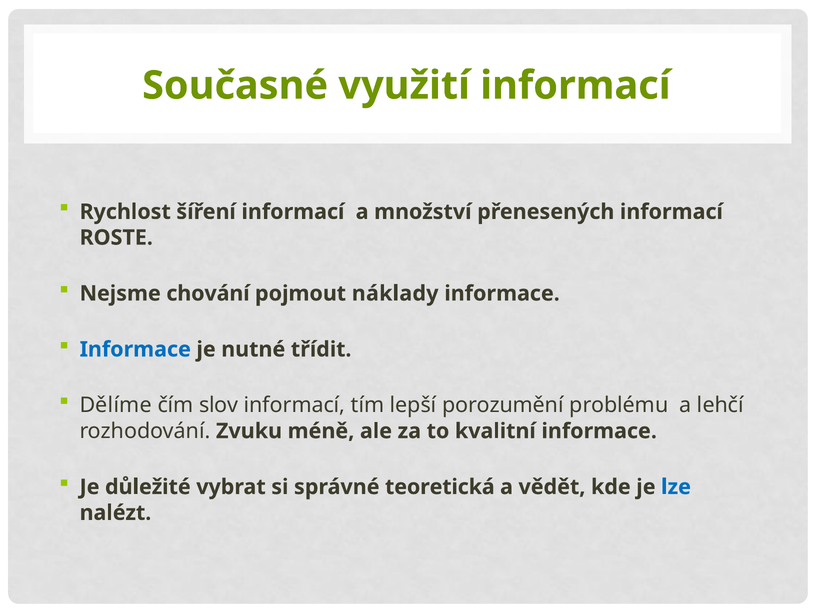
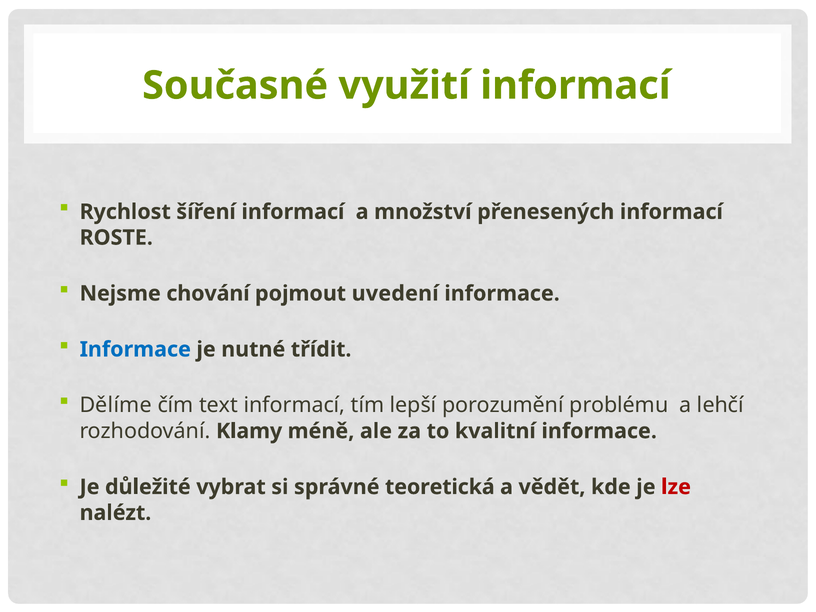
náklady: náklady -> uvedení
slov: slov -> text
Zvuku: Zvuku -> Klamy
lze colour: blue -> red
